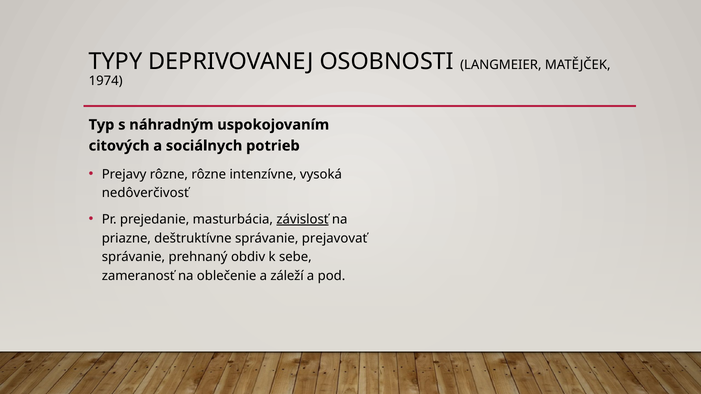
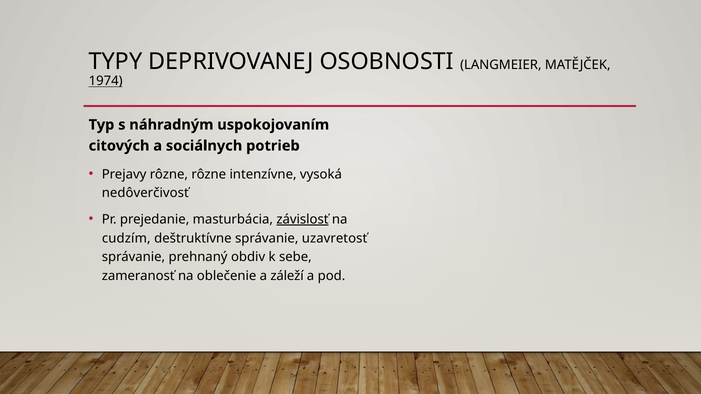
1974 underline: none -> present
priazne: priazne -> cudzím
prejavovať: prejavovať -> uzavretosť
